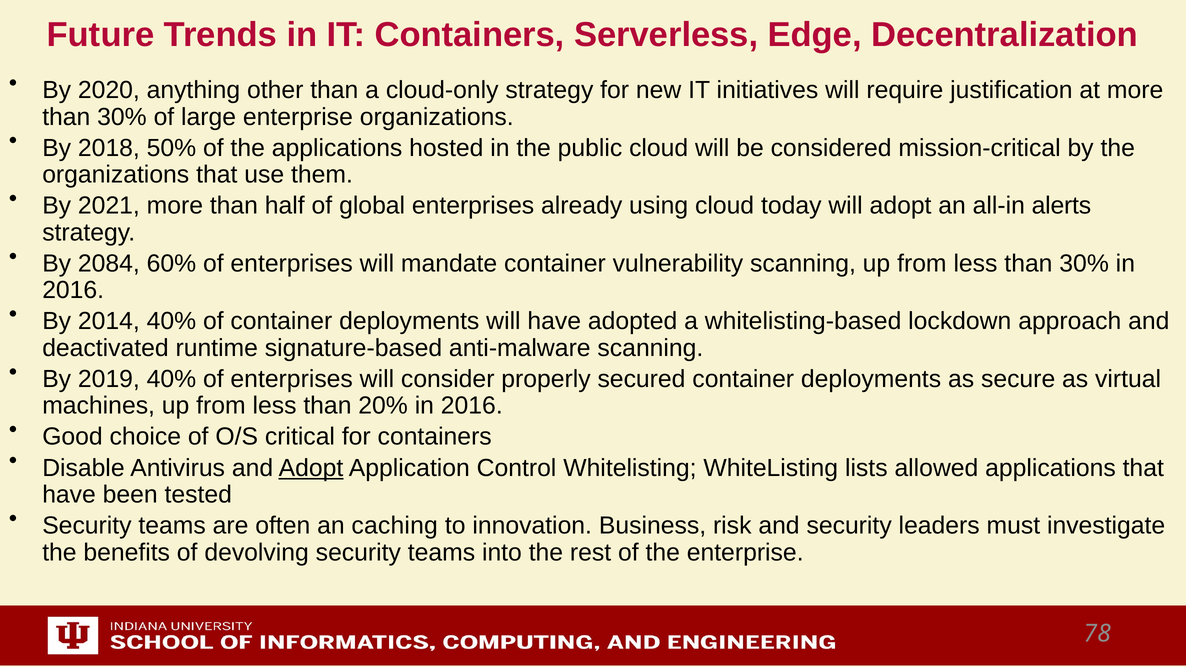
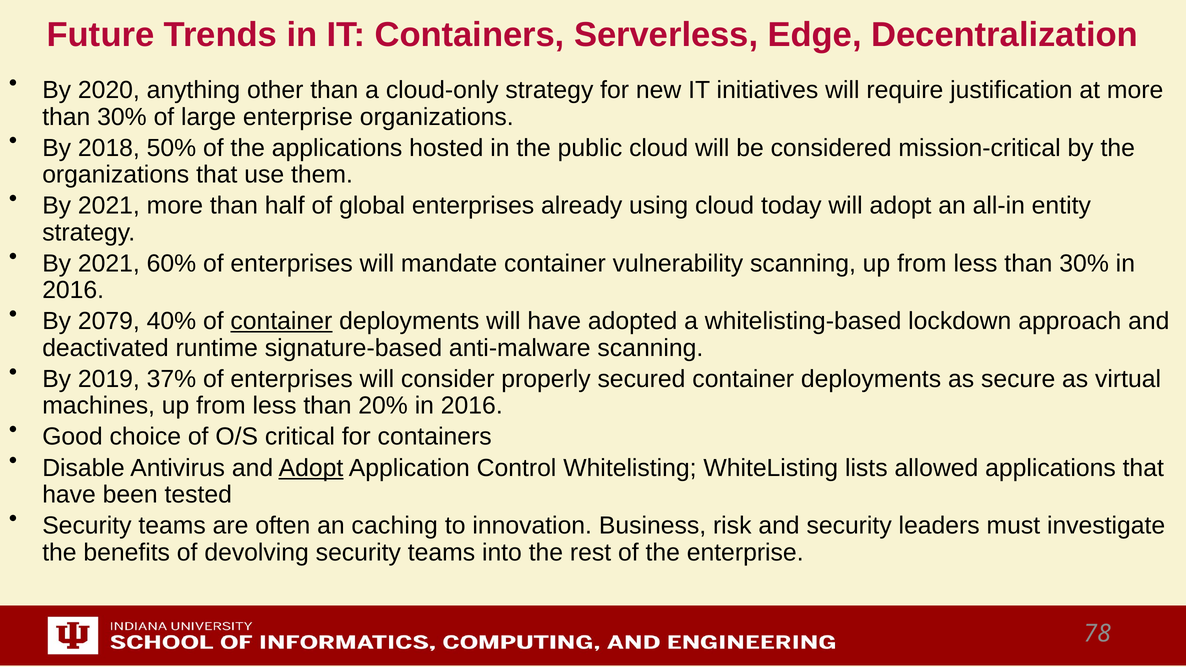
alerts: alerts -> entity
2084 at (109, 264): 2084 -> 2021
2014: 2014 -> 2079
container at (281, 321) underline: none -> present
2019 40%: 40% -> 37%
